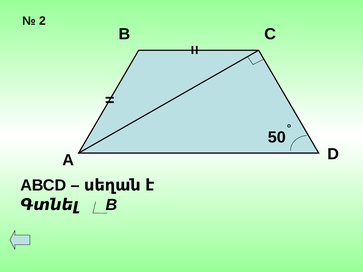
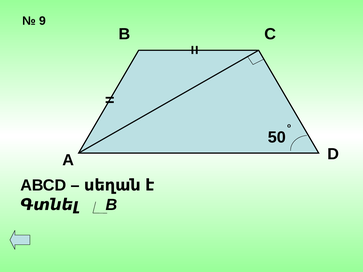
2: 2 -> 9
